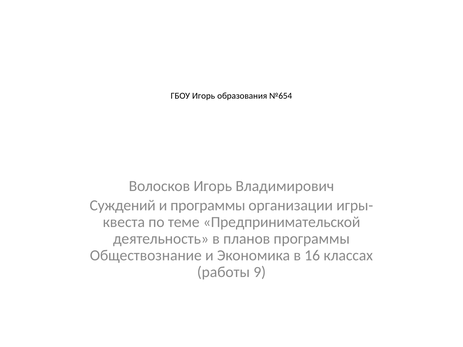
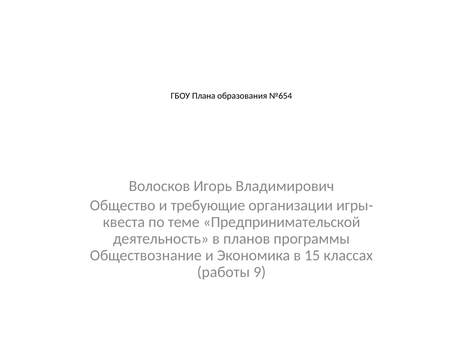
ГБОУ Игорь: Игорь -> Плана
Суждений: Суждений -> Общество
и программы: программы -> требующие
16: 16 -> 15
